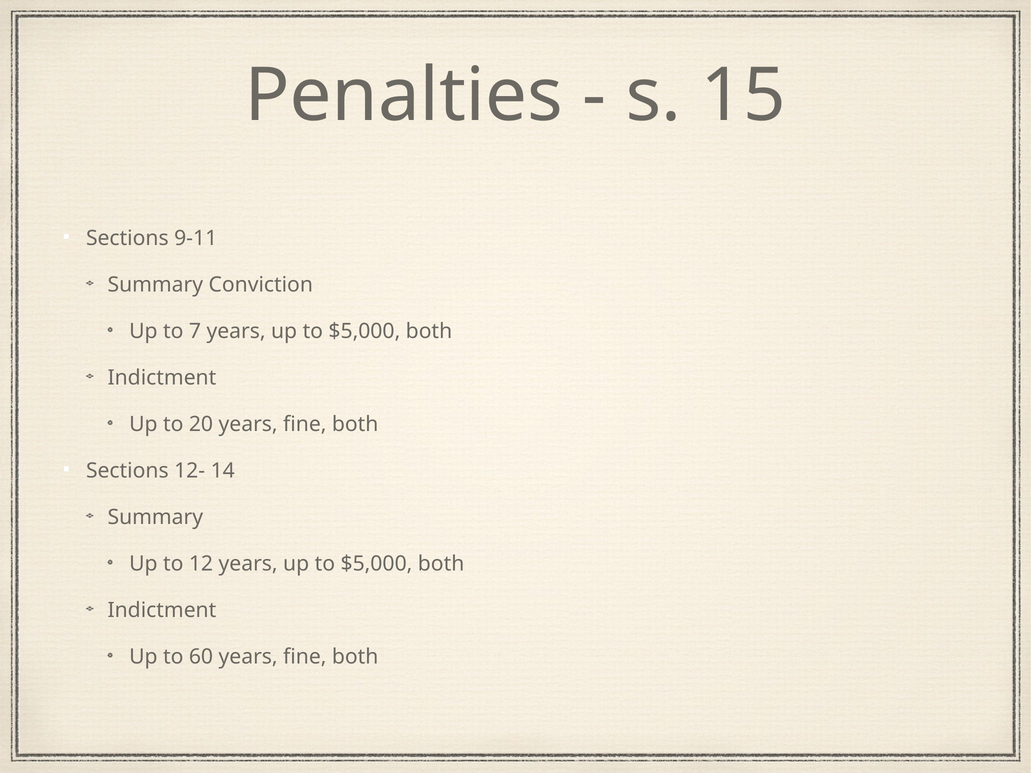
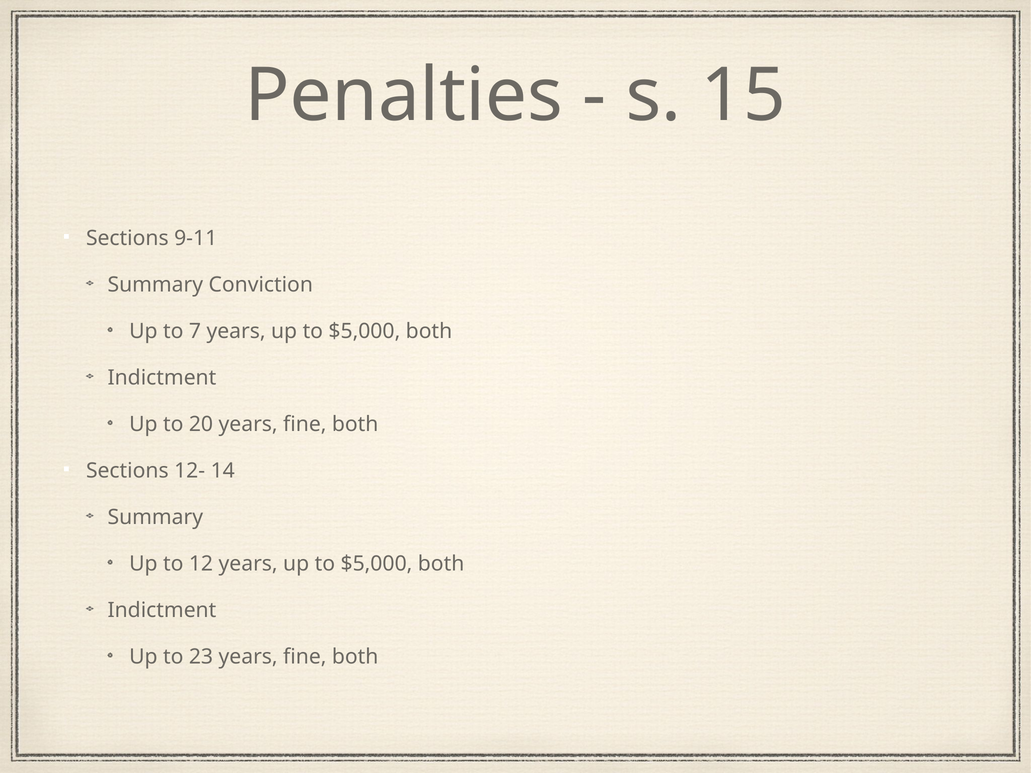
60: 60 -> 23
